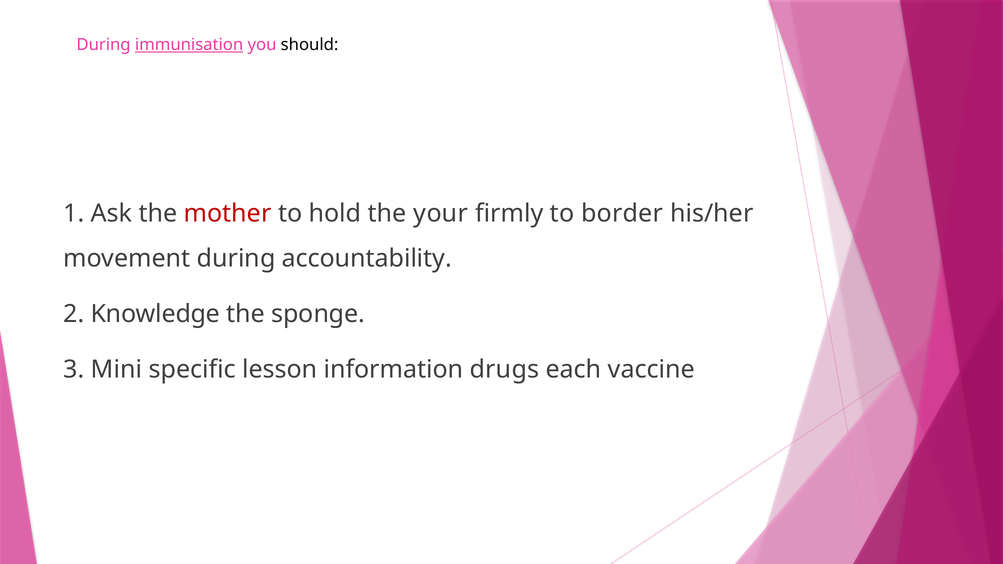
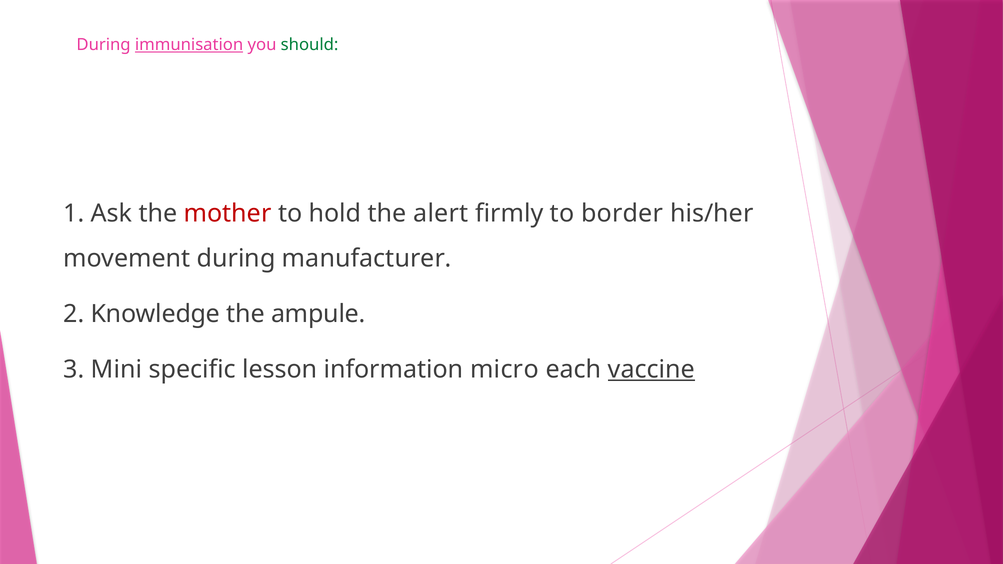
should colour: black -> green
your: your -> alert
accountability: accountability -> manufacturer
sponge: sponge -> ampule
drugs: drugs -> micro
vaccine underline: none -> present
